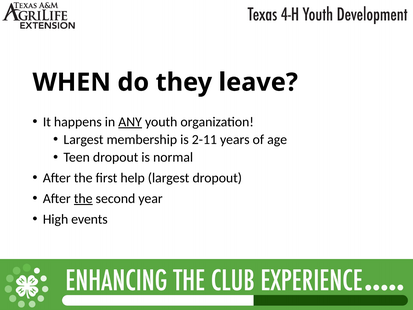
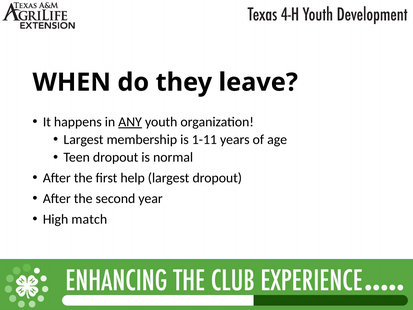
2-11: 2-11 -> 1-11
the at (83, 198) underline: present -> none
events: events -> match
